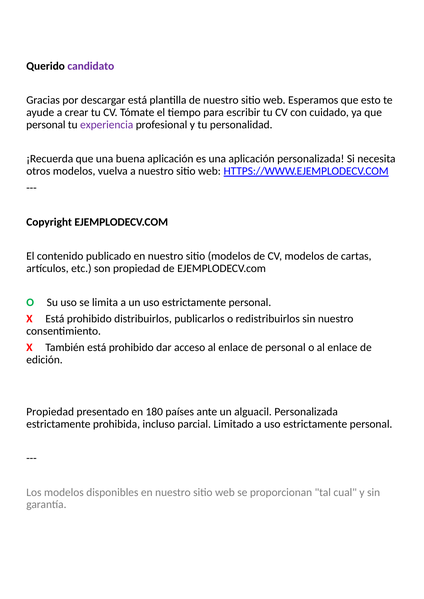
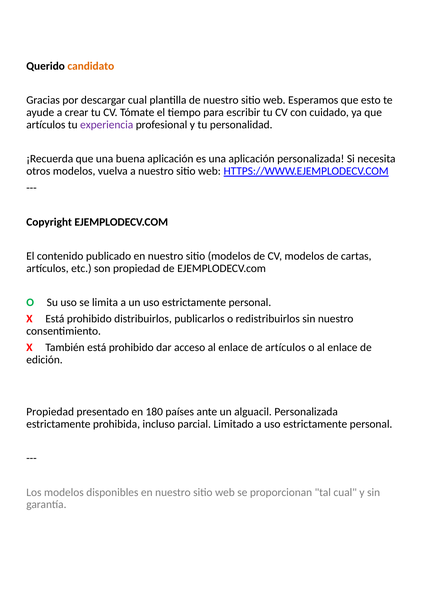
candidato colour: purple -> orange
descargar está: está -> cual
personal at (46, 125): personal -> artículos
de personal: personal -> artículos
